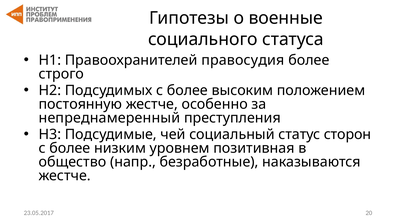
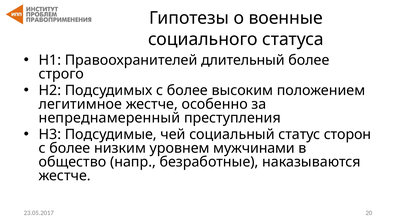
правосудия: правосудия -> длительный
постоянную: постоянную -> легитимное
позитивная: позитивная -> мужчинами
